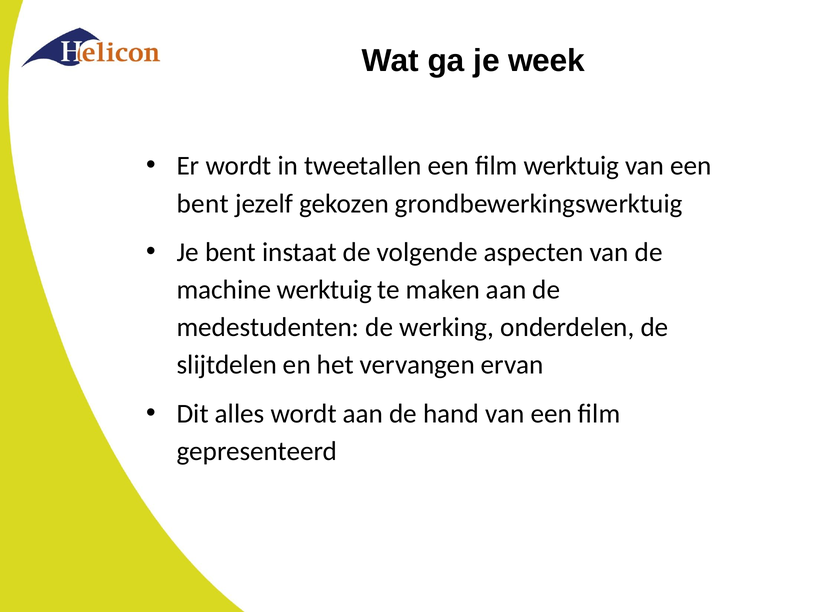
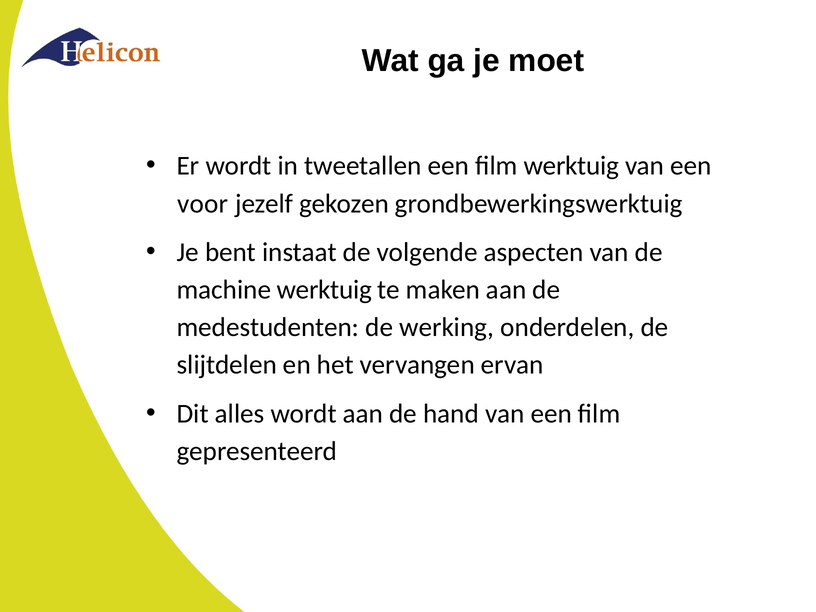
week: week -> moet
bent at (203, 204): bent -> voor
